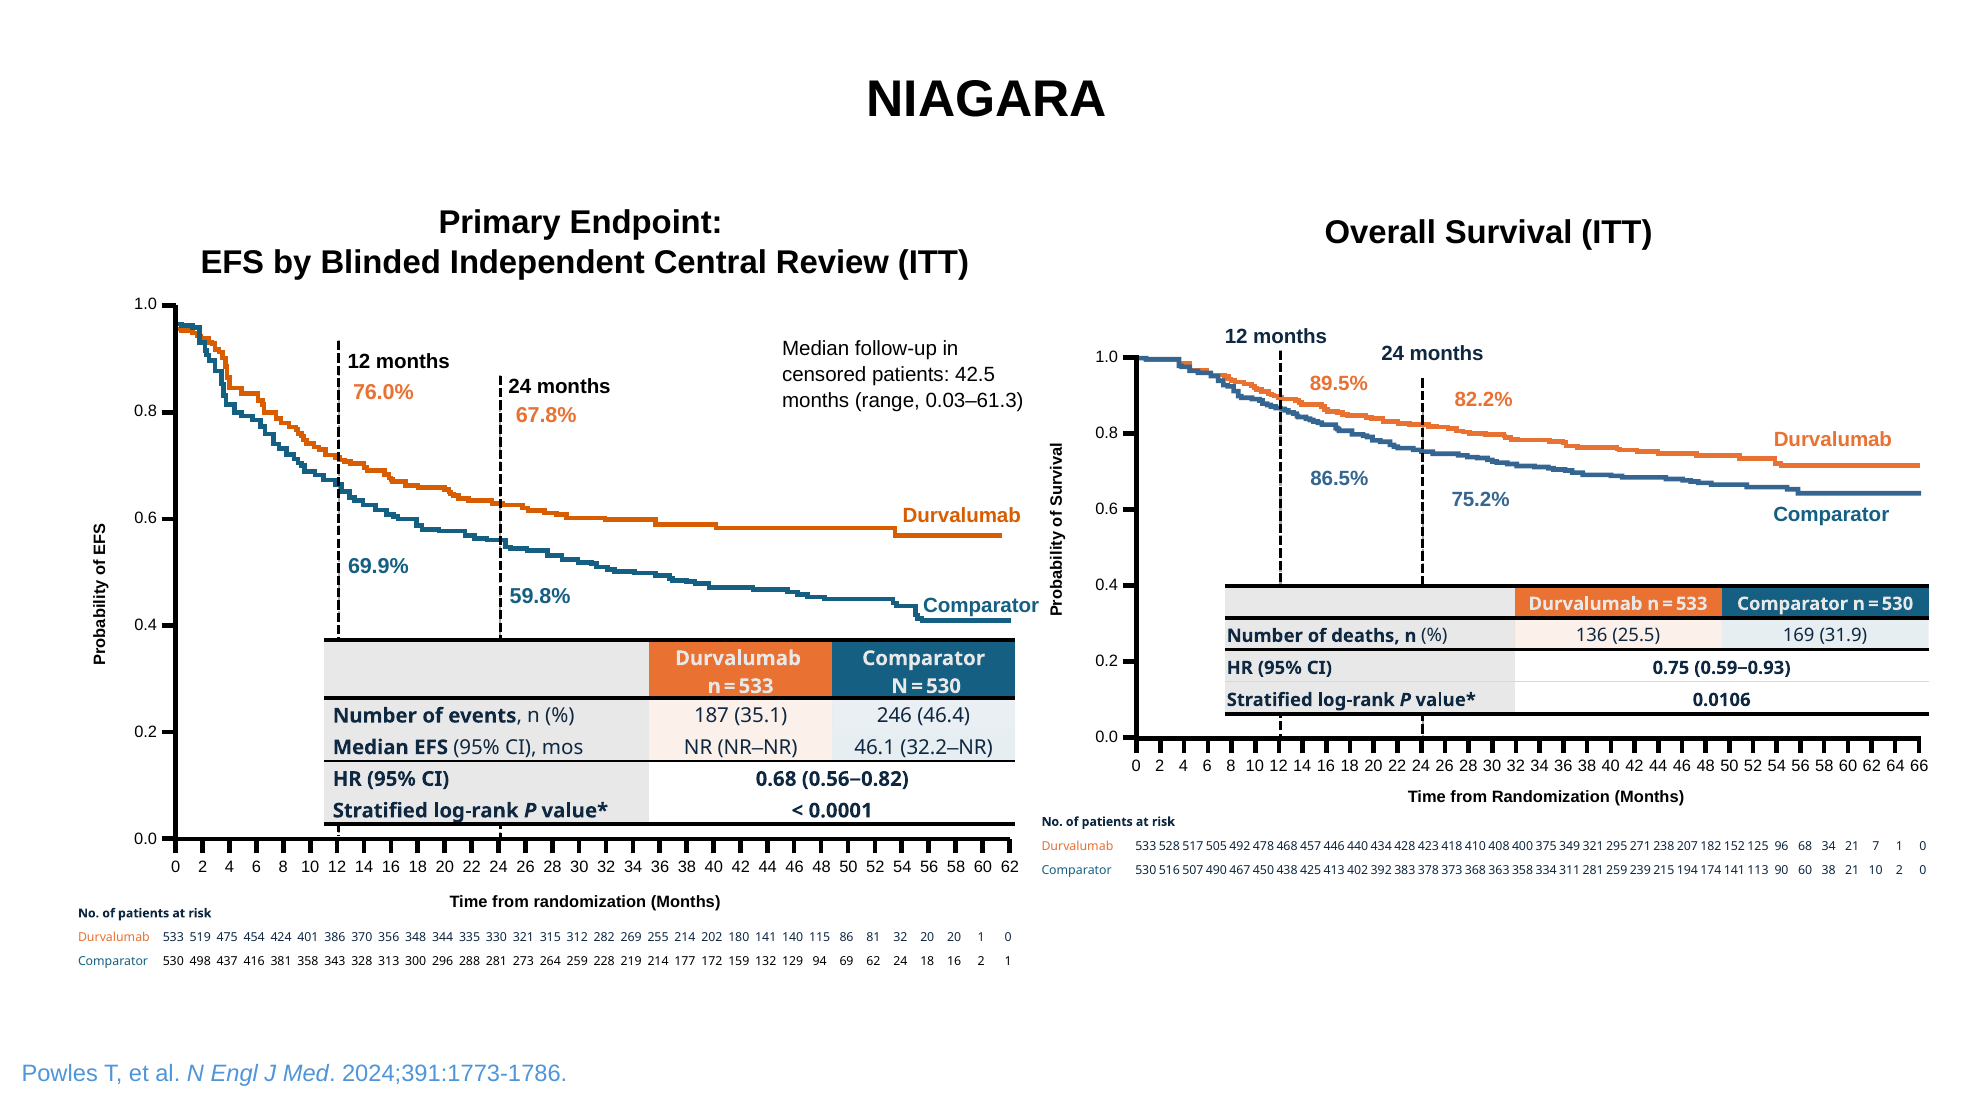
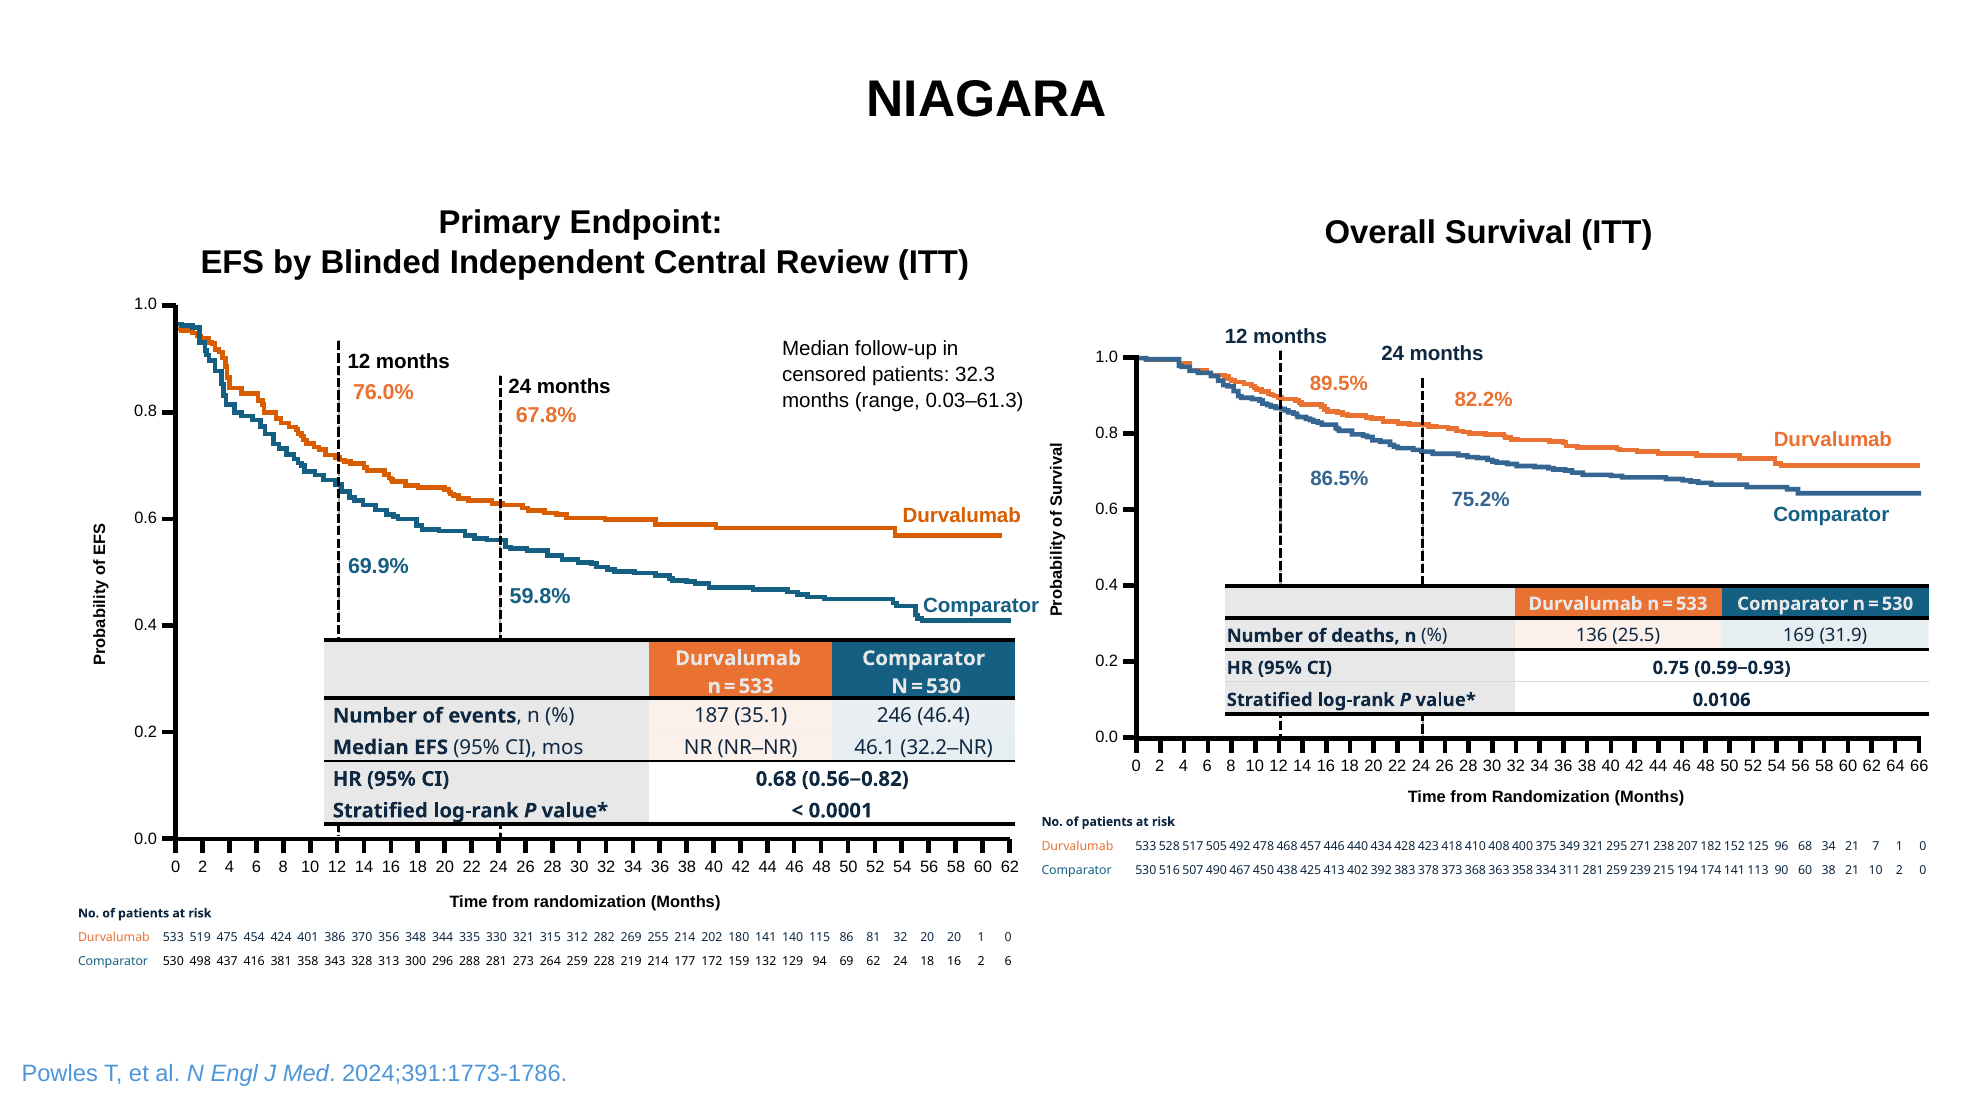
42.5: 42.5 -> 32.3
2 1: 1 -> 6
